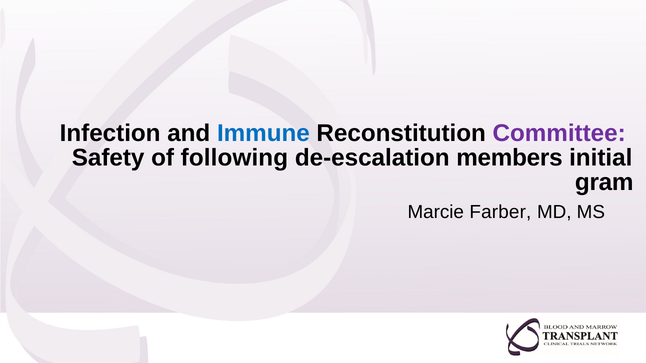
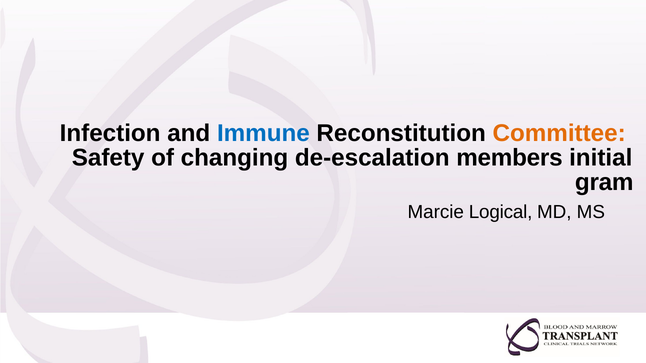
Committee colour: purple -> orange
following: following -> changing
Farber: Farber -> Logical
